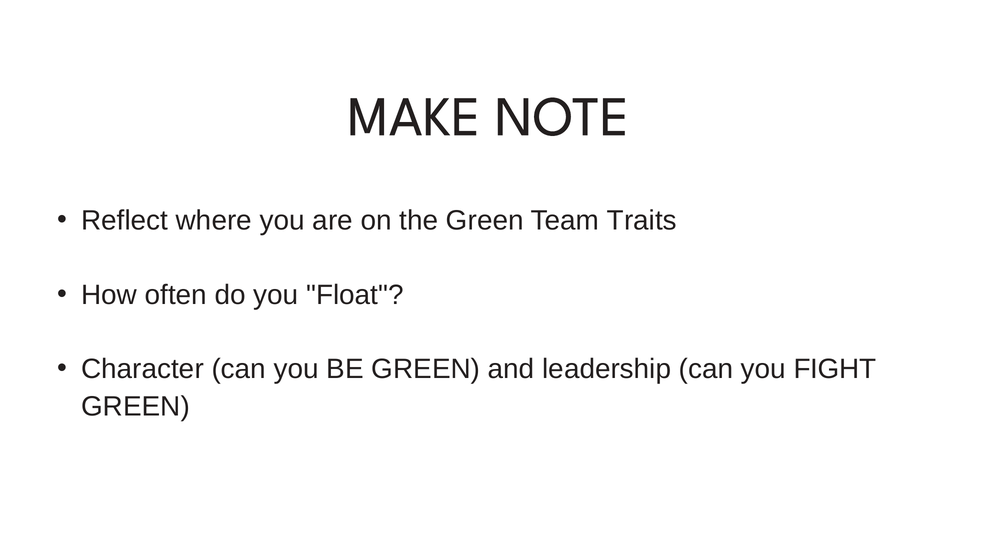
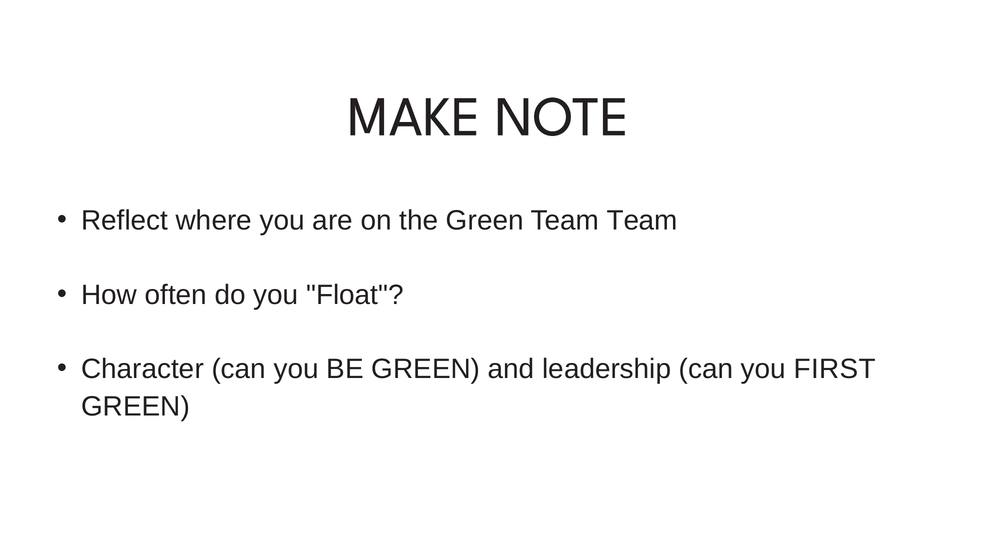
Team Traits: Traits -> Team
FIGHT: FIGHT -> FIRST
